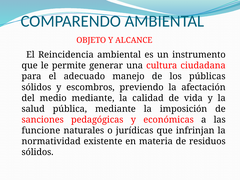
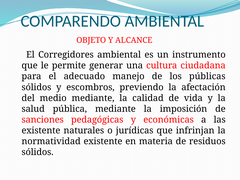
Reincidencia: Reincidencia -> Corregidores
funcione at (41, 130): funcione -> existente
